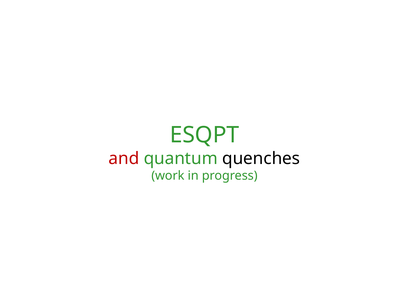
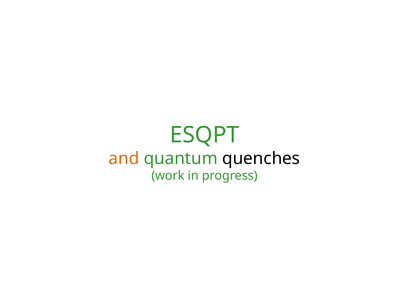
and colour: red -> orange
